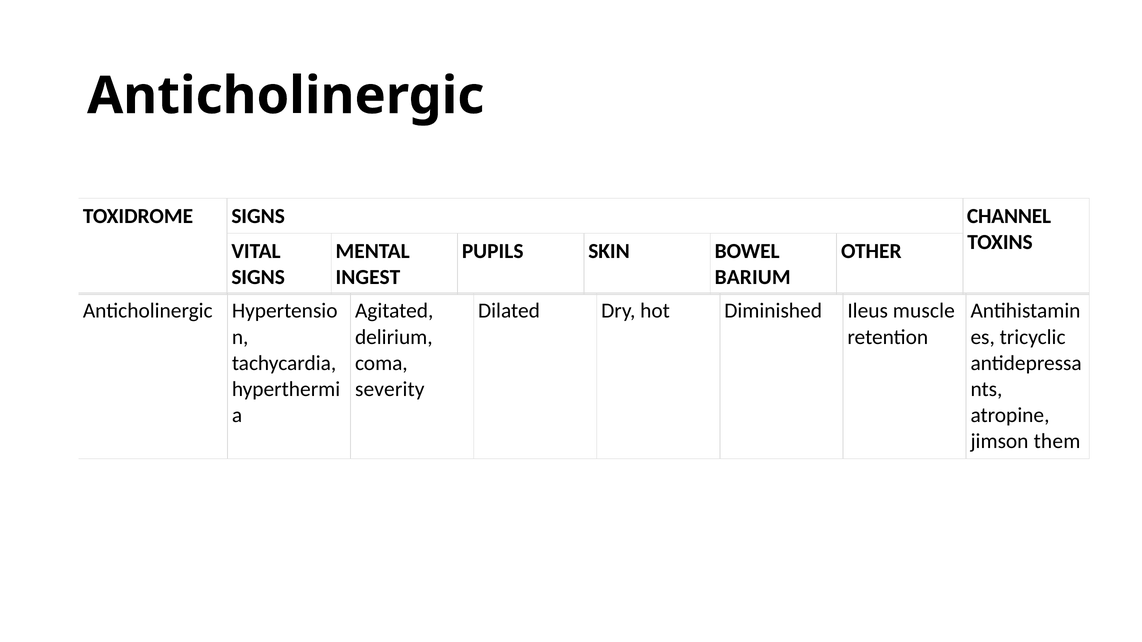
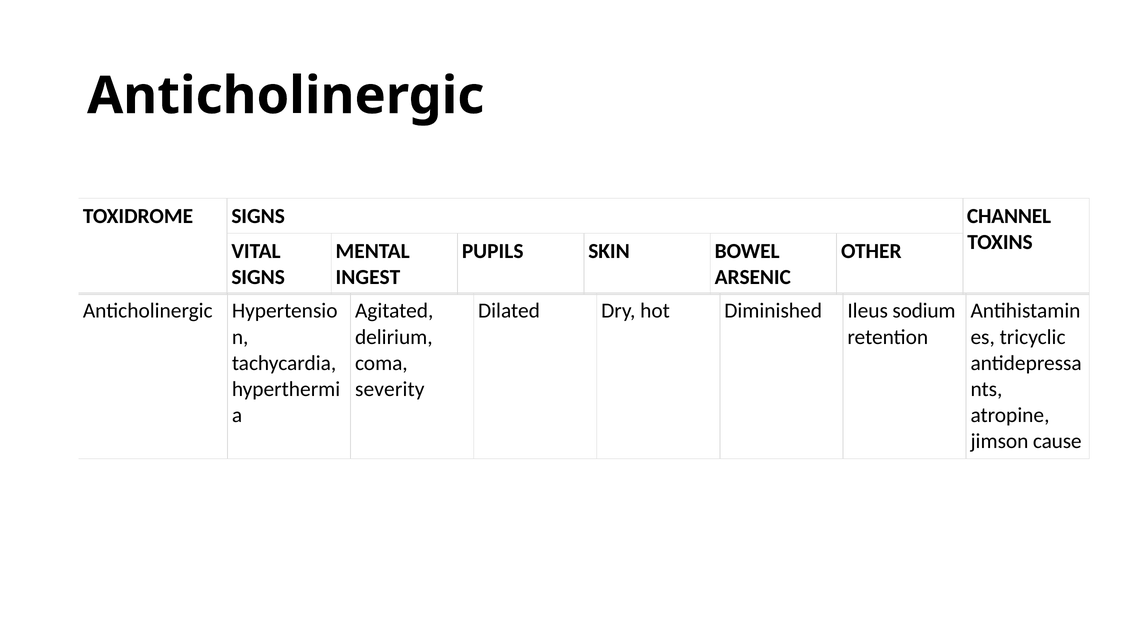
BARIUM: BARIUM -> ARSENIC
muscle: muscle -> sodium
them: them -> cause
